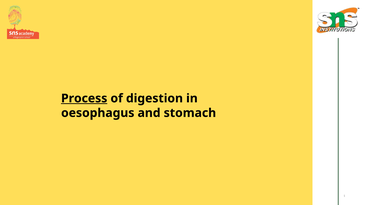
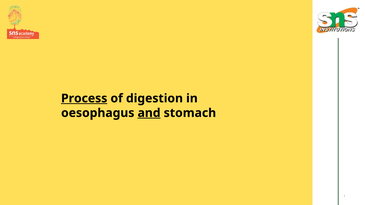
and underline: none -> present
